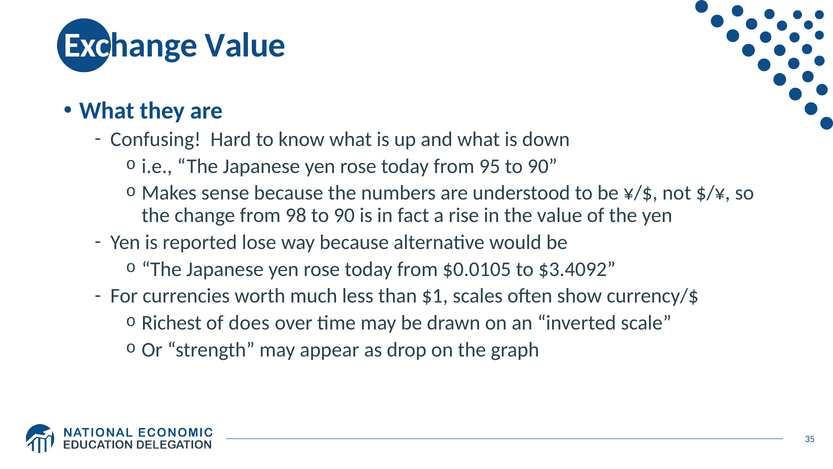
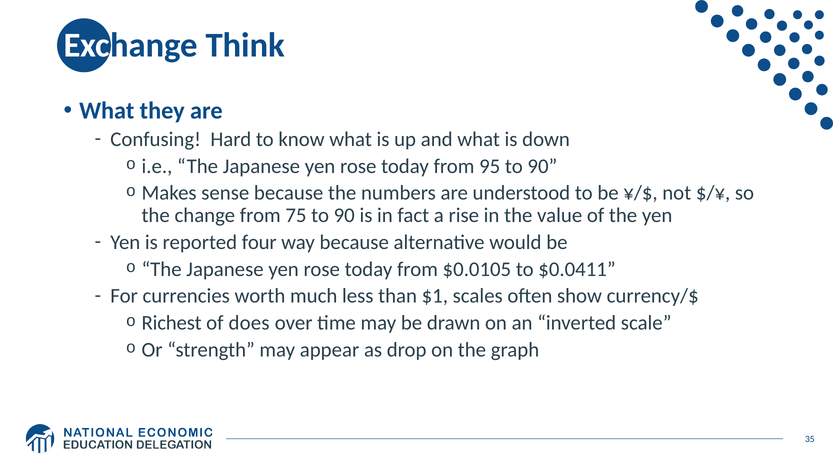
Exchange Value: Value -> Think
98: 98 -> 75
lose: lose -> four
$3.4092: $3.4092 -> $0.0411
